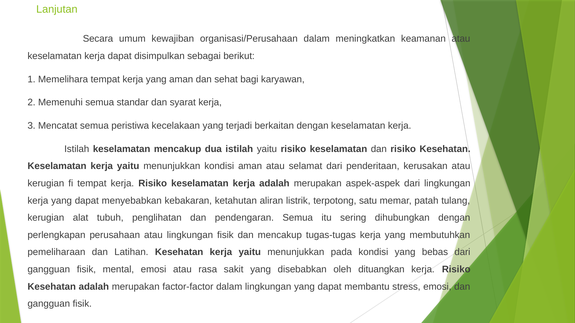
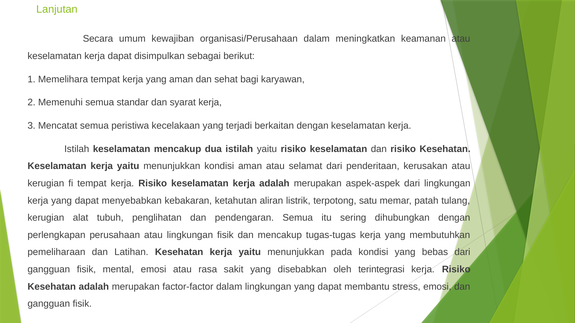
dituangkan: dituangkan -> terintegrasi
